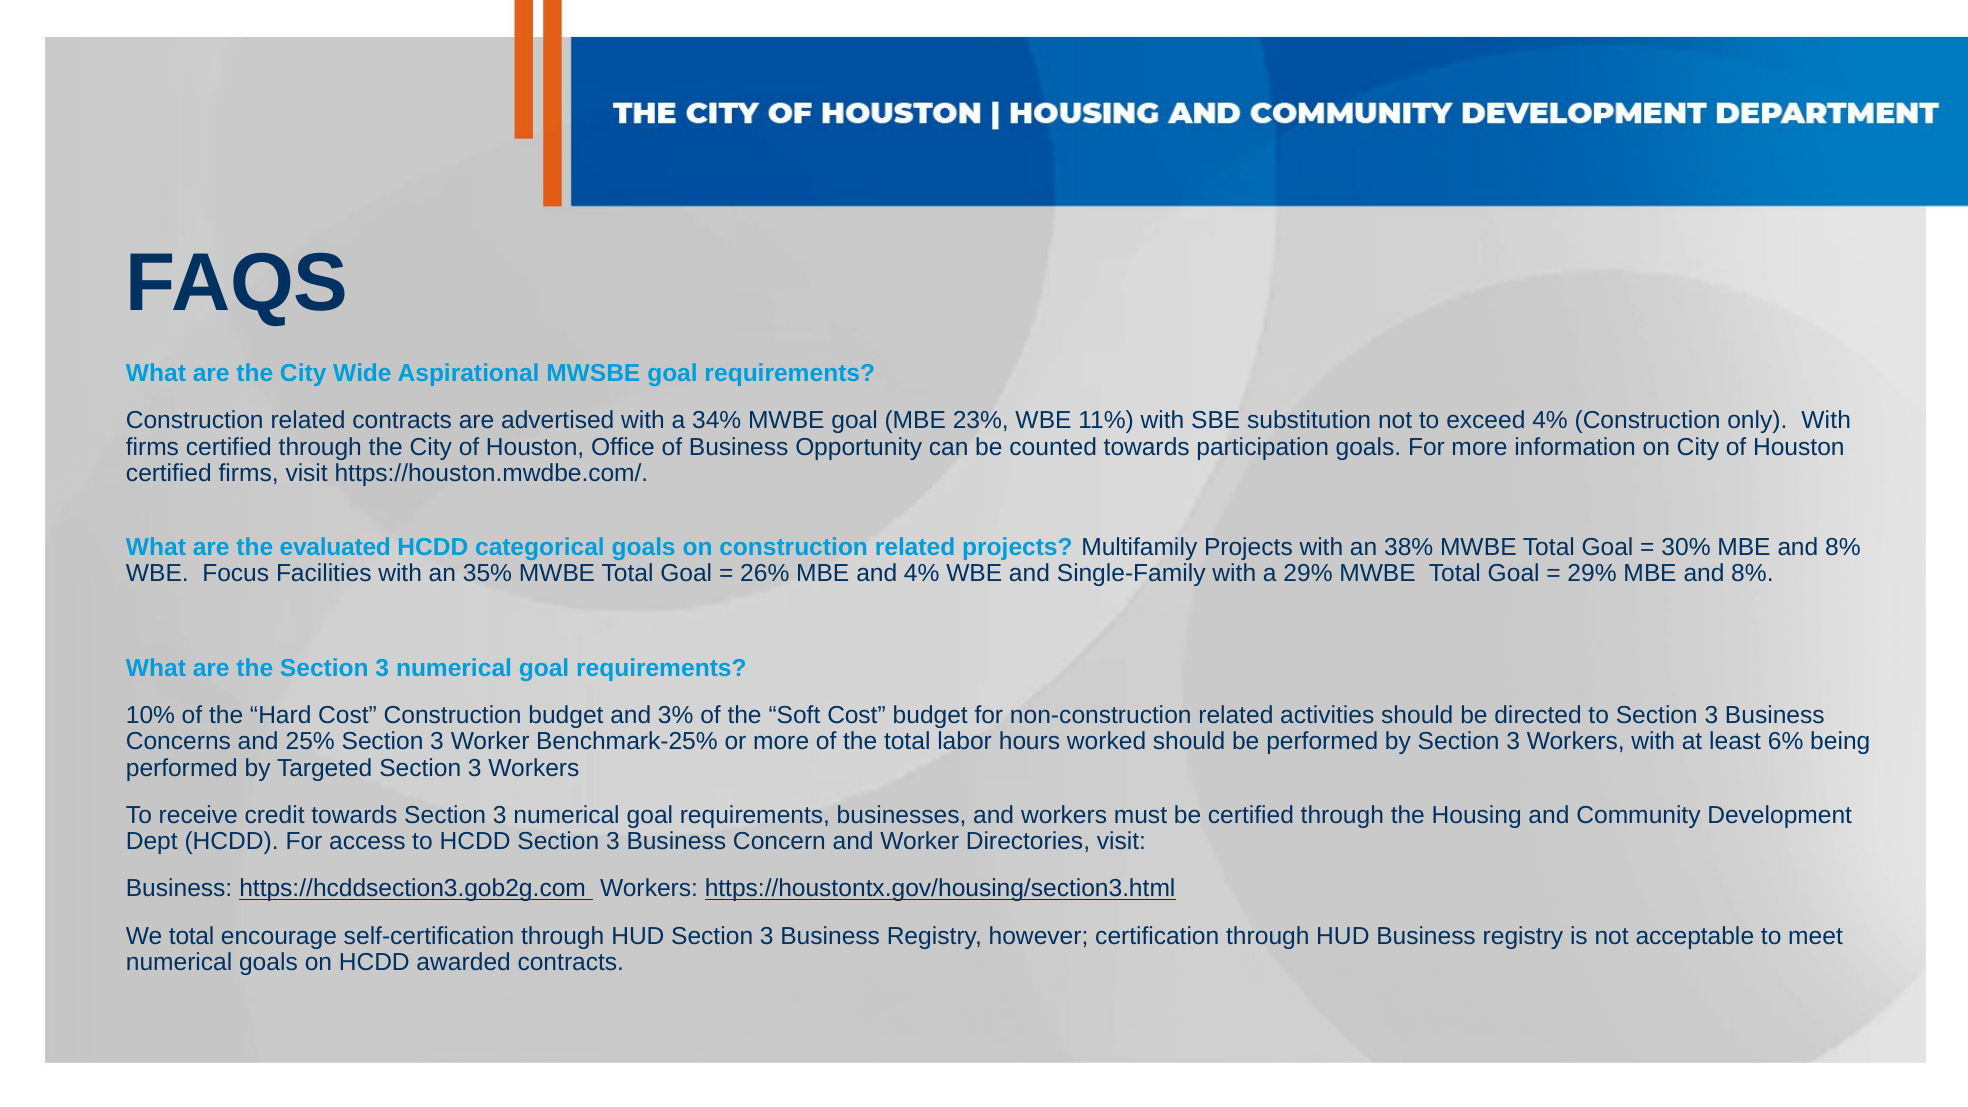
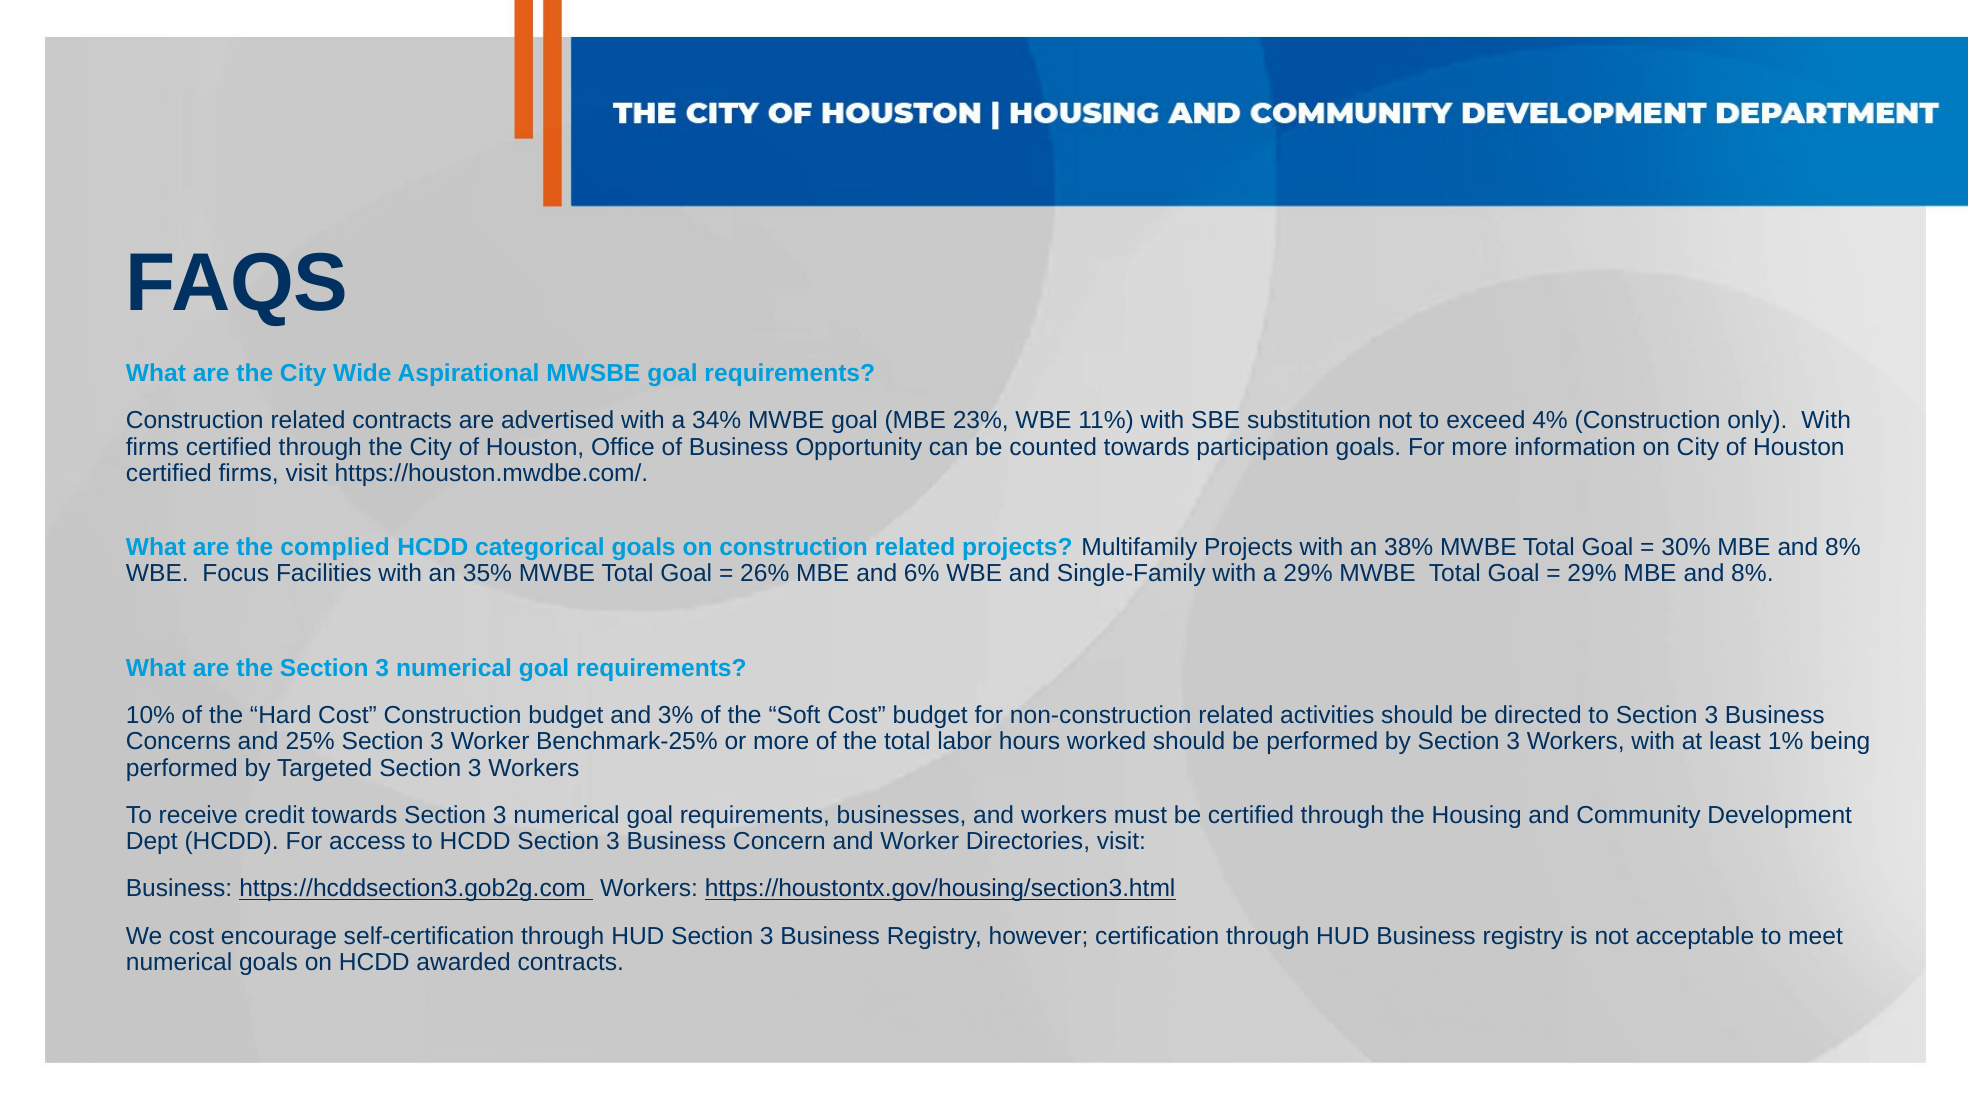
evaluated: evaluated -> complied
and 4%: 4% -> 6%
6%: 6% -> 1%
We total: total -> cost
